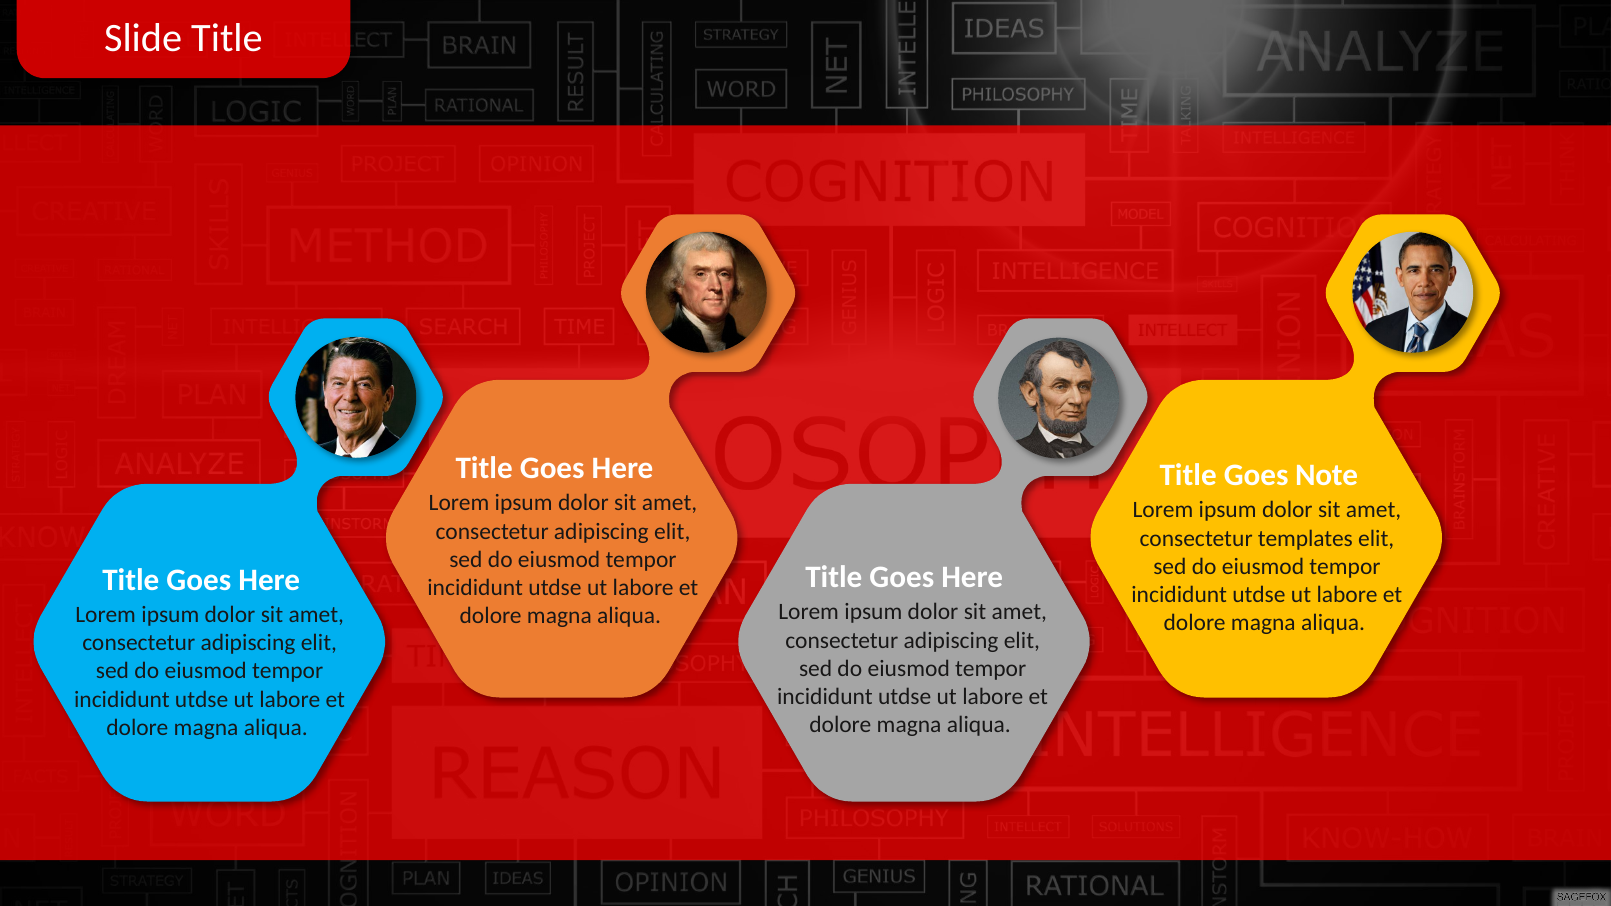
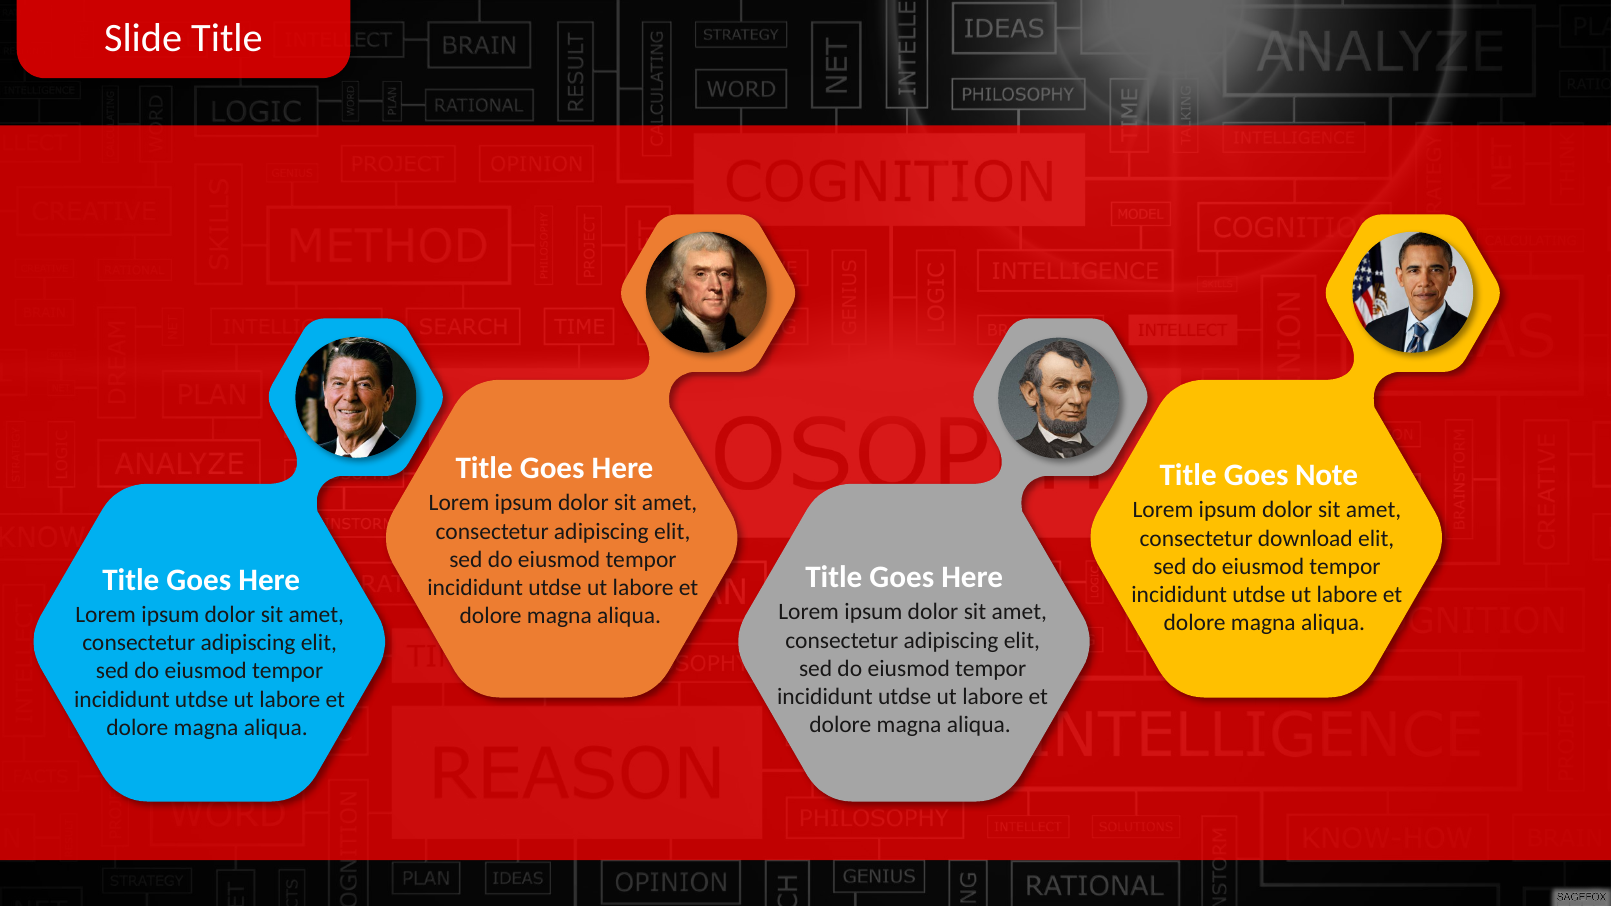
templates: templates -> download
